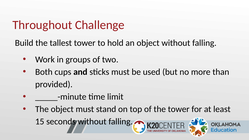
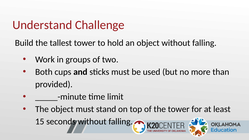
Throughout: Throughout -> Understand
